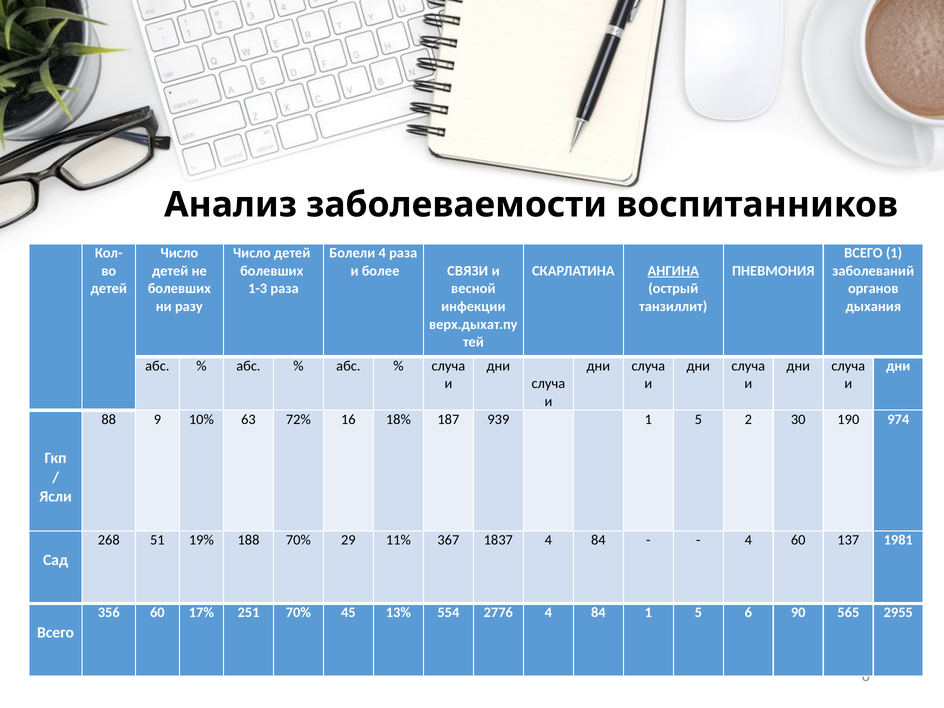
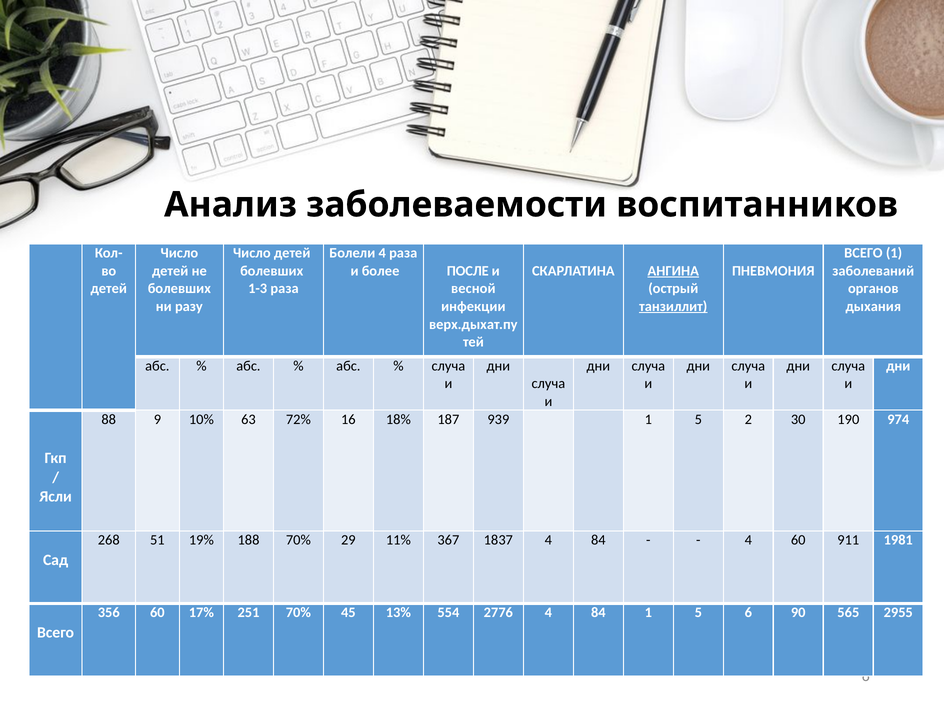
СВЯЗИ: СВЯЗИ -> ПОСЛЕ
танзиллит underline: none -> present
137: 137 -> 911
